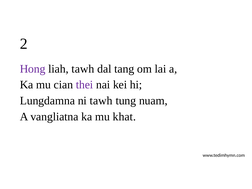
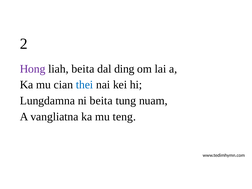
liah tawh: tawh -> beita
tang: tang -> ding
thei colour: purple -> blue
ni tawh: tawh -> beita
khat: khat -> teng
